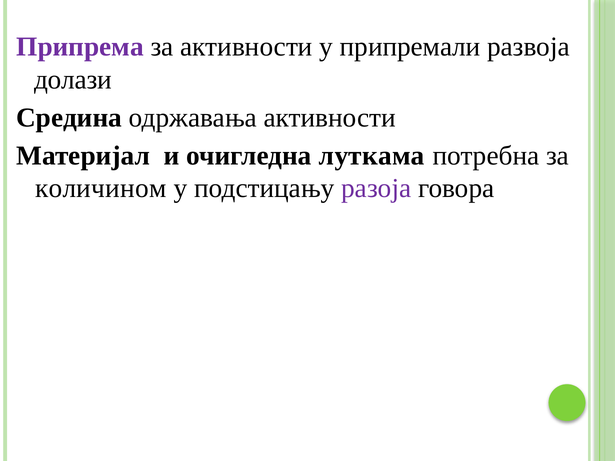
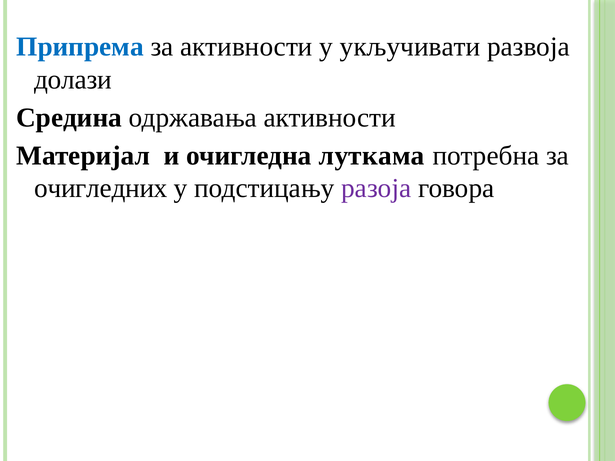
Припрема colour: purple -> blue
припремали: припремали -> укључивати
количином: количином -> очигледних
